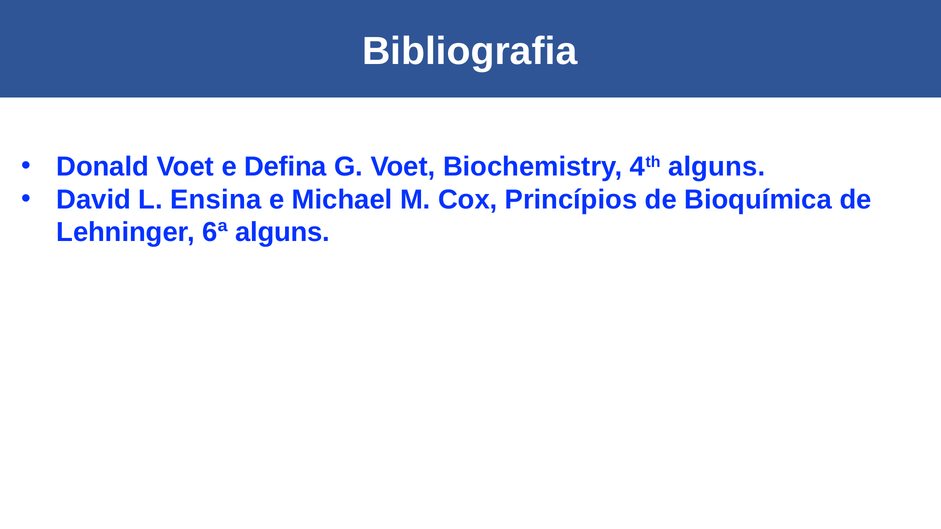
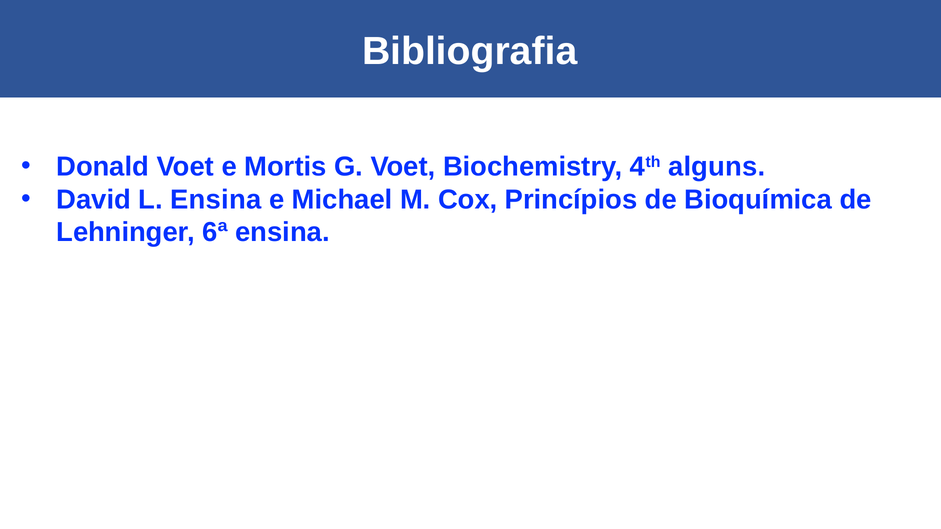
Defina: Defina -> Mortis
6ª alguns: alguns -> ensina
